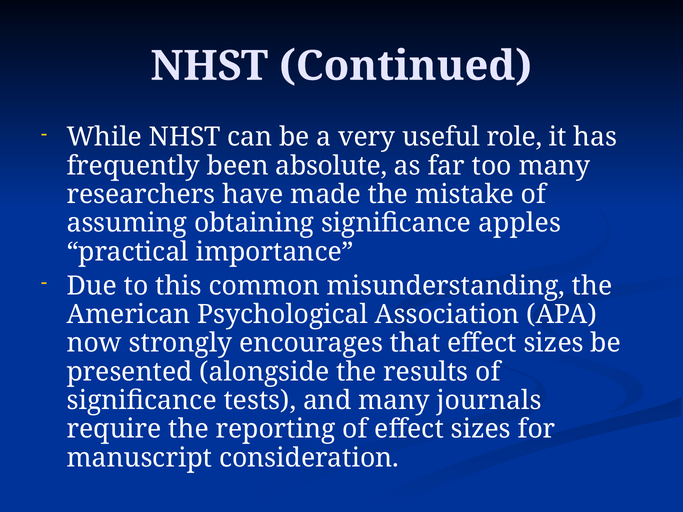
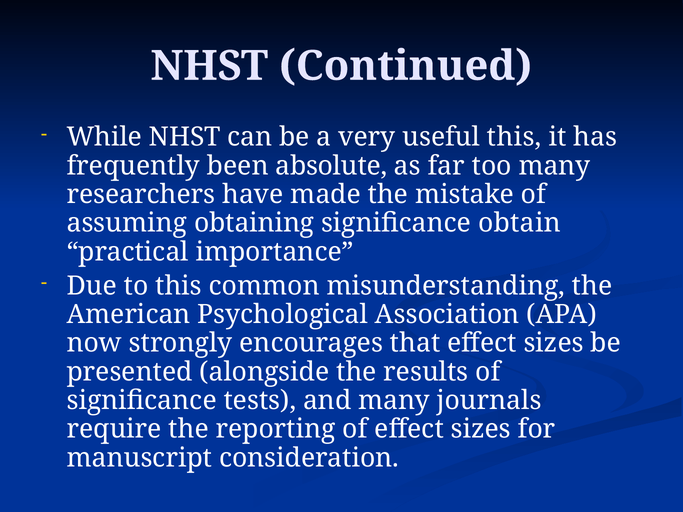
useful role: role -> this
apples: apples -> obtain
